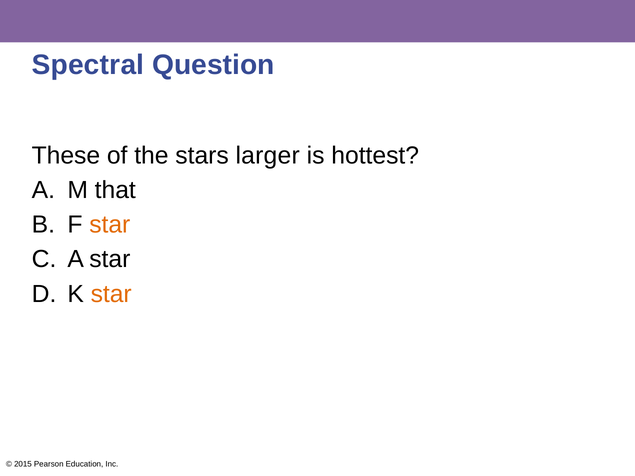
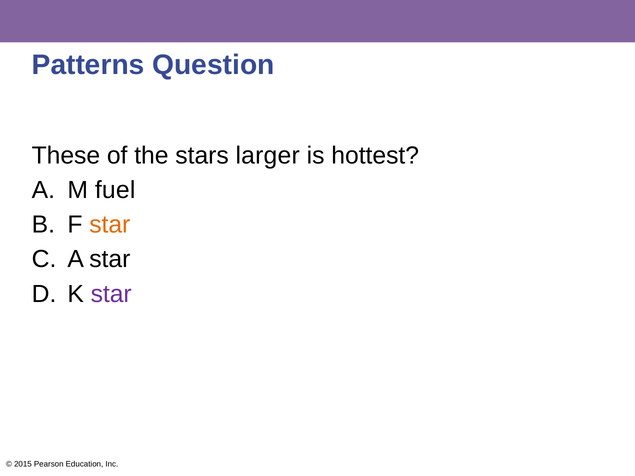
Spectral: Spectral -> Patterns
that: that -> fuel
star at (111, 294) colour: orange -> purple
